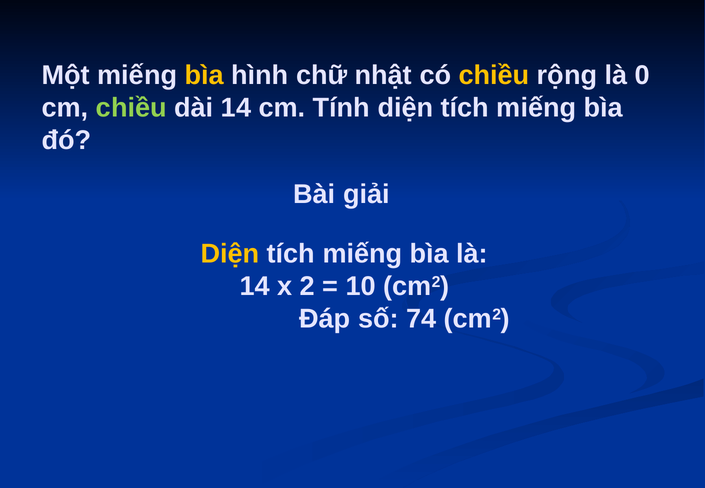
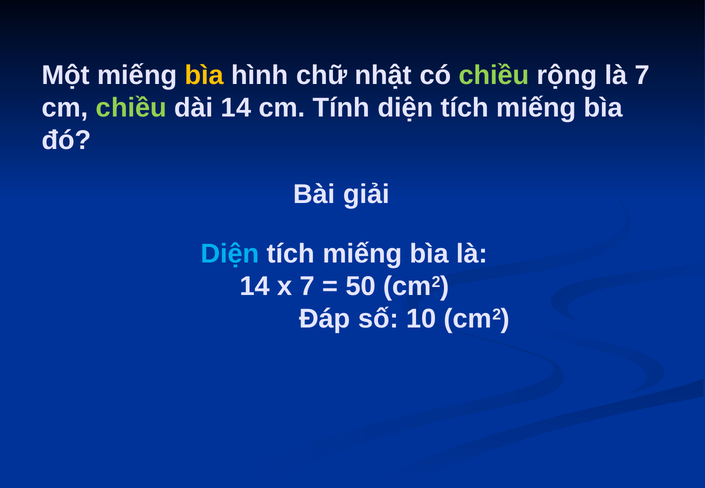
chiều at (494, 75) colour: yellow -> light green
là 0: 0 -> 7
Diện at (230, 254) colour: yellow -> light blue
x 2: 2 -> 7
10: 10 -> 50
74: 74 -> 10
